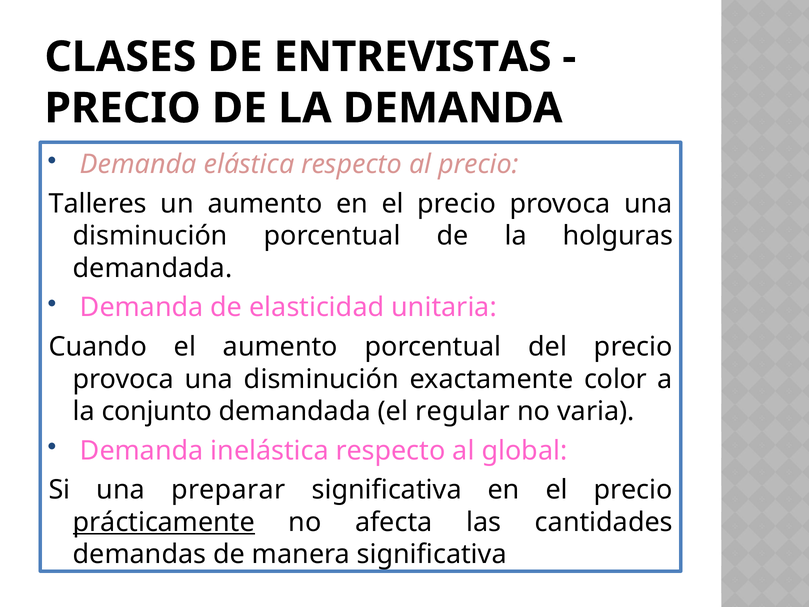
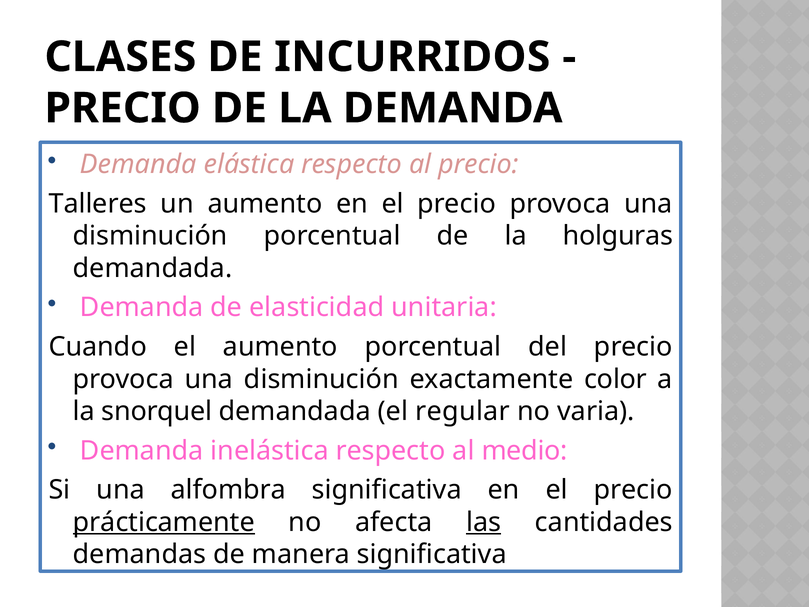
ENTREVISTAS: ENTREVISTAS -> INCURRIDOS
conjunto: conjunto -> snorquel
global: global -> medio
preparar: preparar -> alfombra
las underline: none -> present
